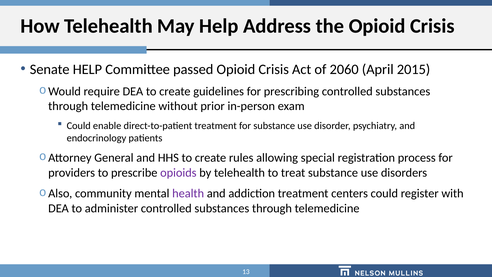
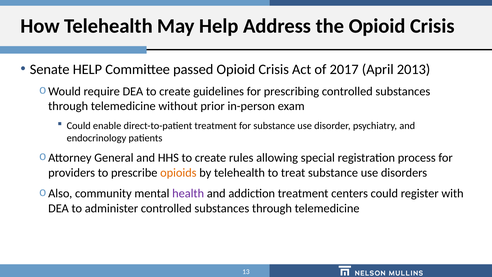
2060: 2060 -> 2017
2015: 2015 -> 2013
opioids colour: purple -> orange
